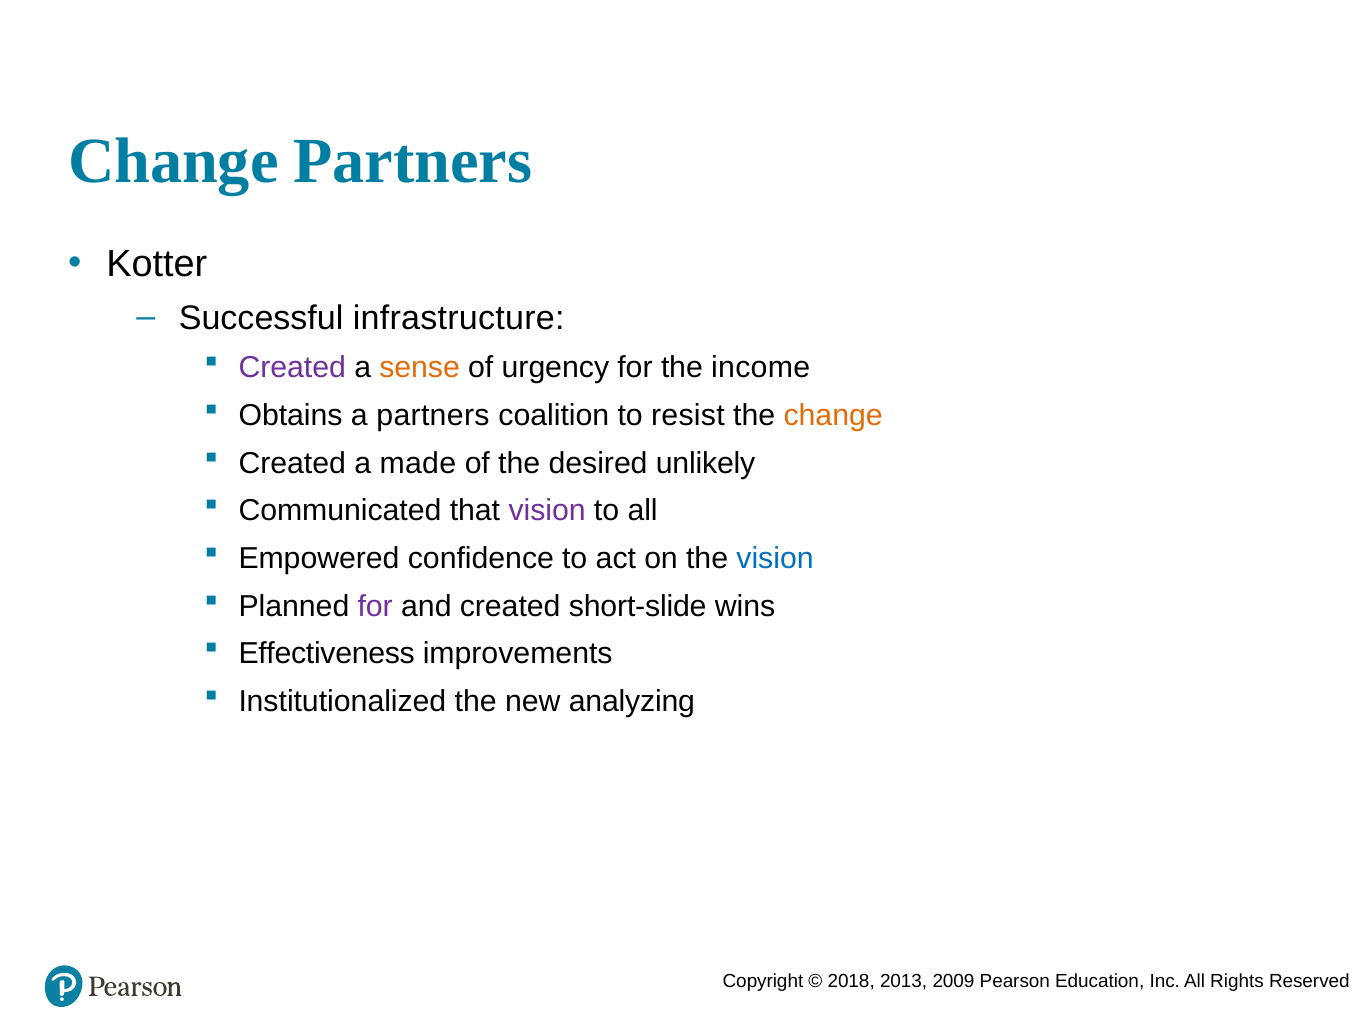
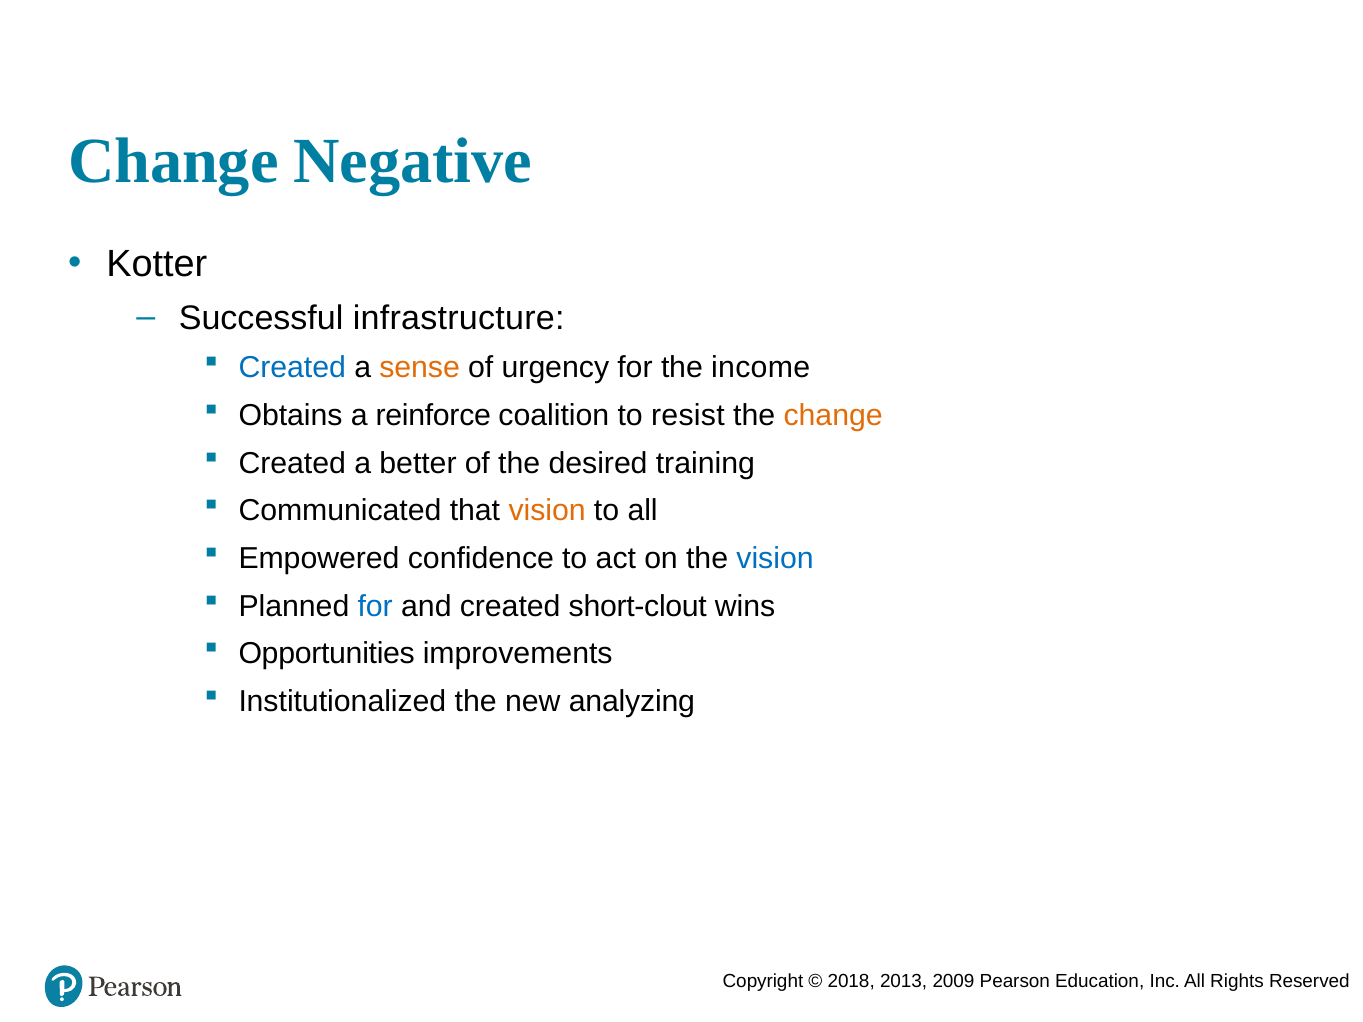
Change Partners: Partners -> Negative
Created at (292, 368) colour: purple -> blue
a partners: partners -> reinforce
made: made -> better
unlikely: unlikely -> training
vision at (547, 511) colour: purple -> orange
for at (375, 606) colour: purple -> blue
short-slide: short-slide -> short-clout
Effectiveness: Effectiveness -> Opportunities
